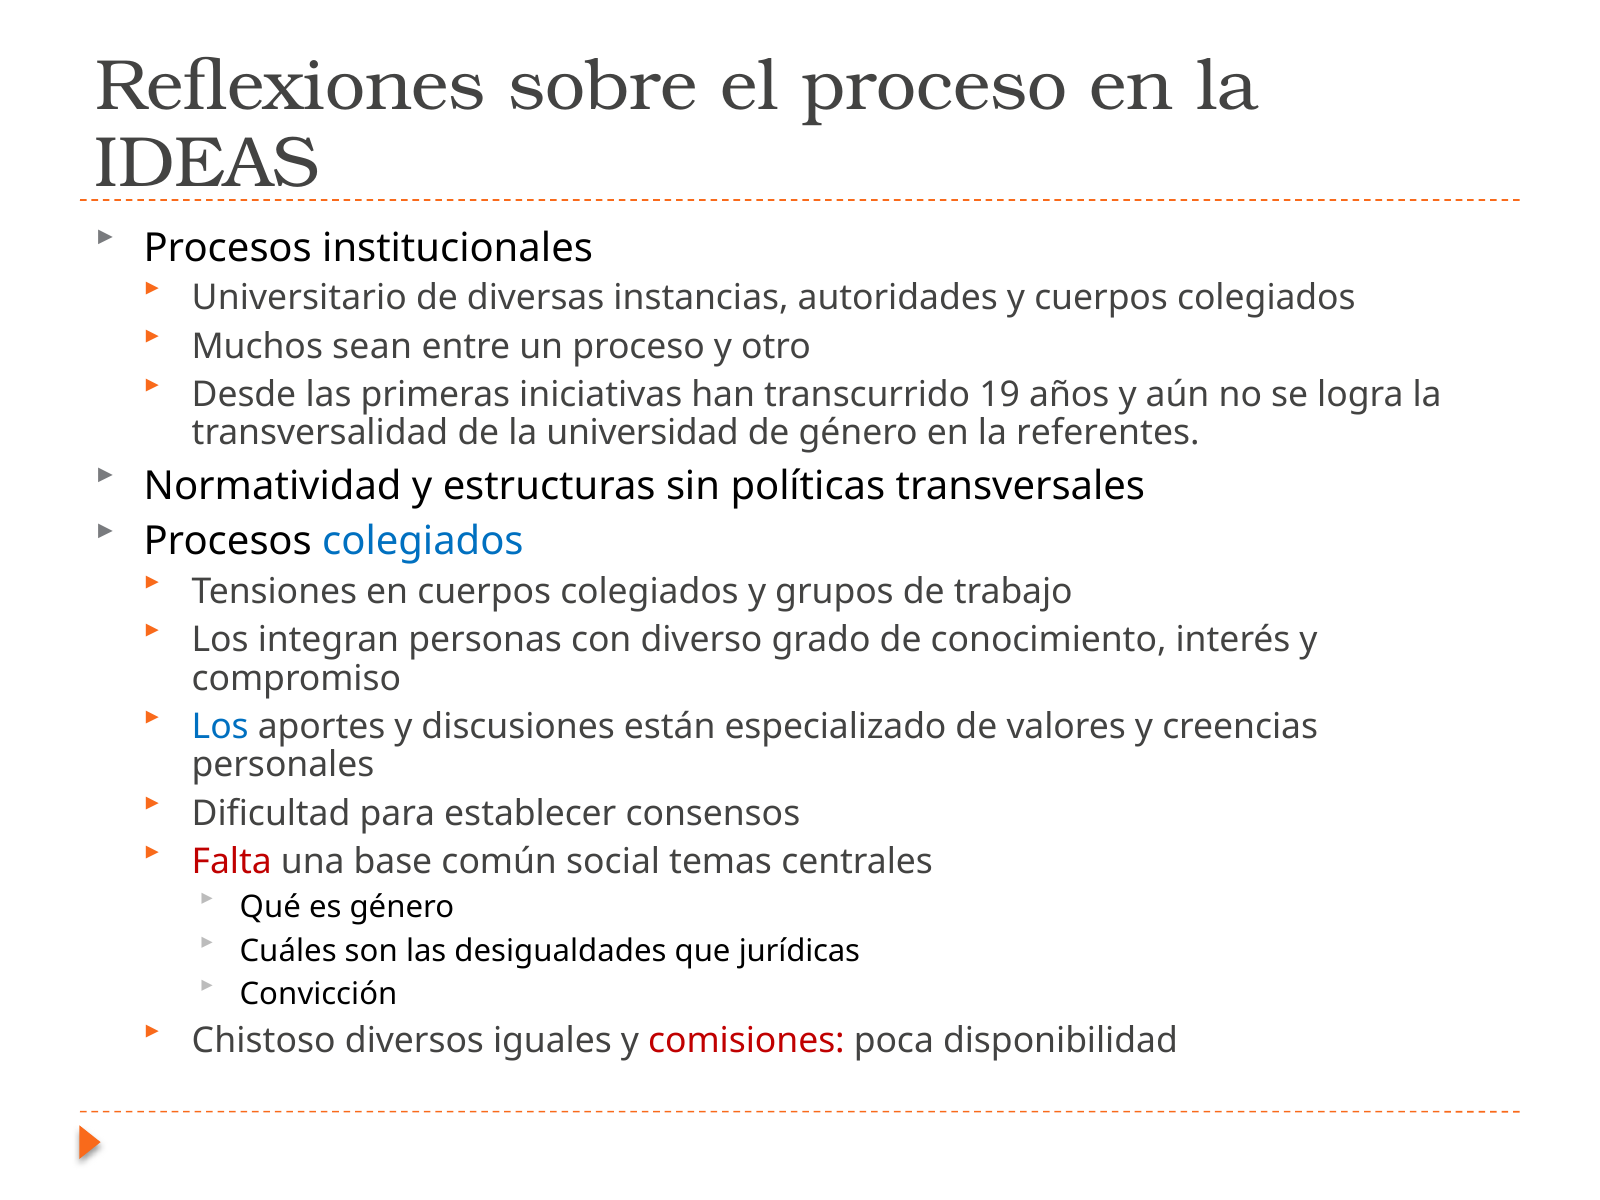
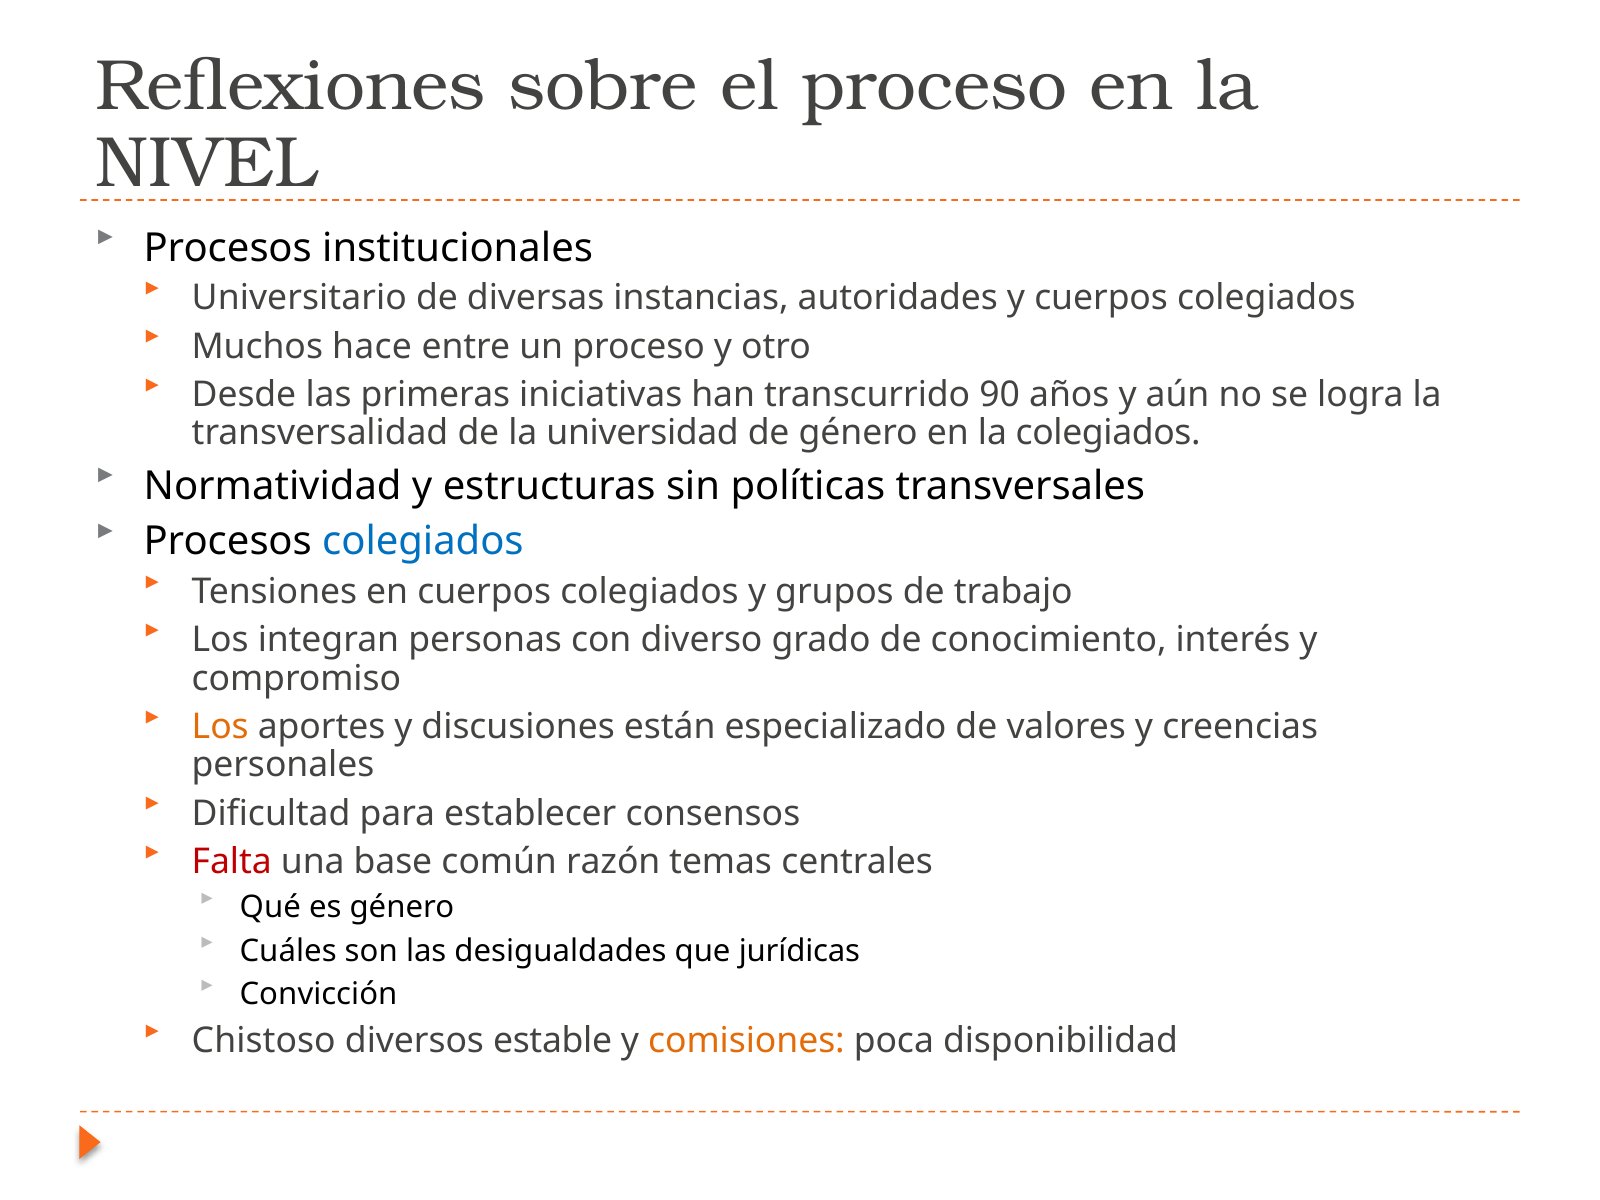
IDEAS: IDEAS -> NIVEL
sean: sean -> hace
19: 19 -> 90
la referentes: referentes -> colegiados
Los at (220, 727) colour: blue -> orange
social: social -> razón
iguales: iguales -> estable
comisiones colour: red -> orange
